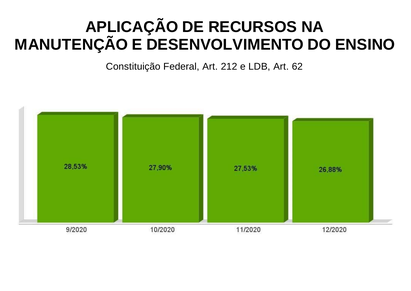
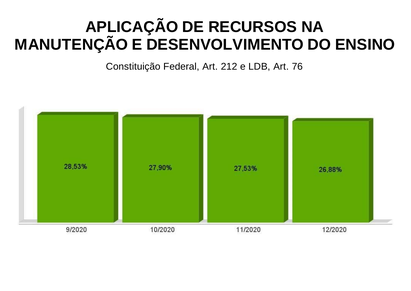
62: 62 -> 76
